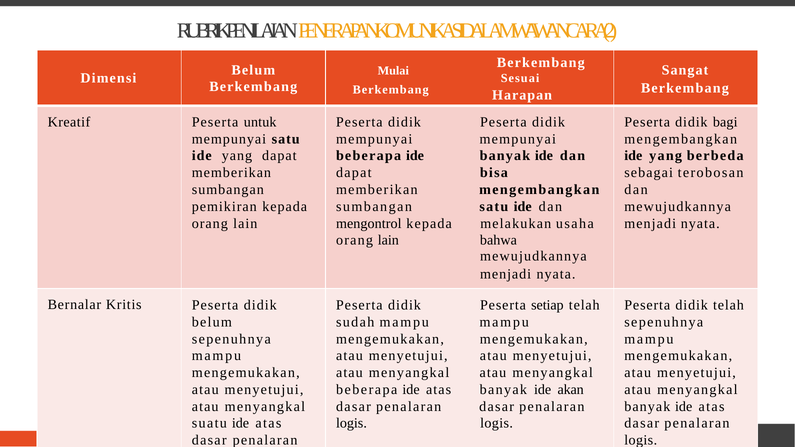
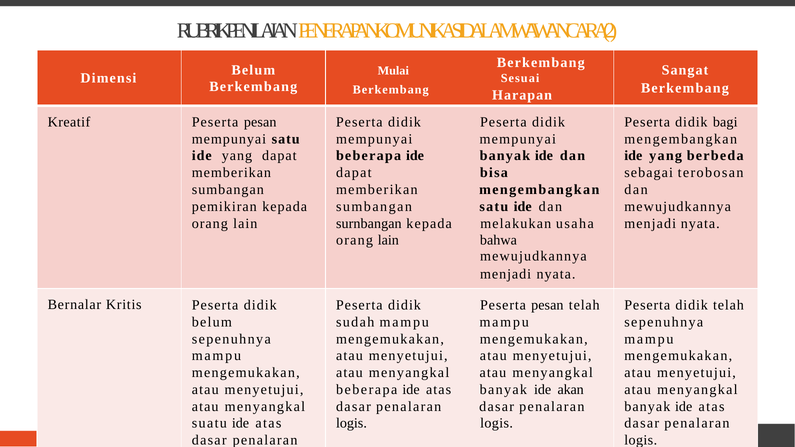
Kreatif Peserta untuk: untuk -> pesan
mengontrol: mengontrol -> surnbangan
didik Peserta setiap: setiap -> pesan
